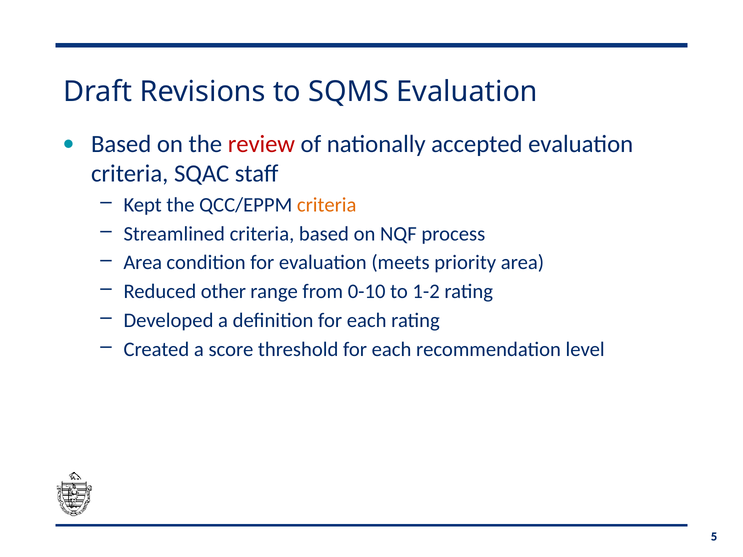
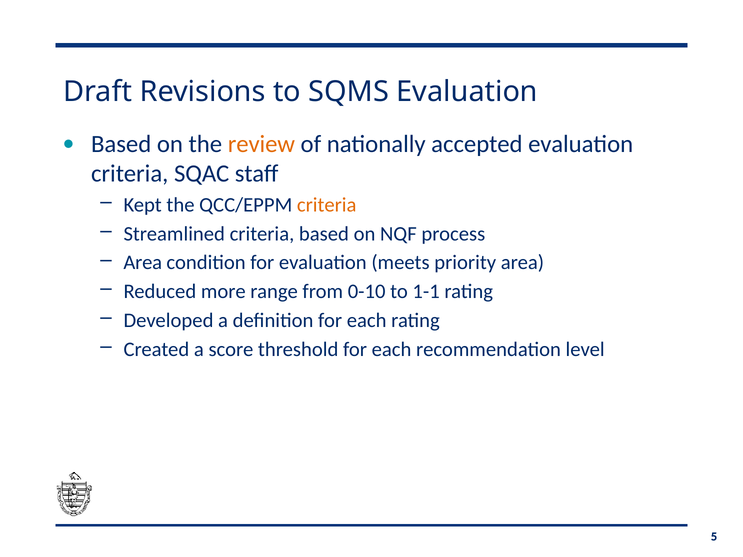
review colour: red -> orange
other: other -> more
1-2: 1-2 -> 1-1
